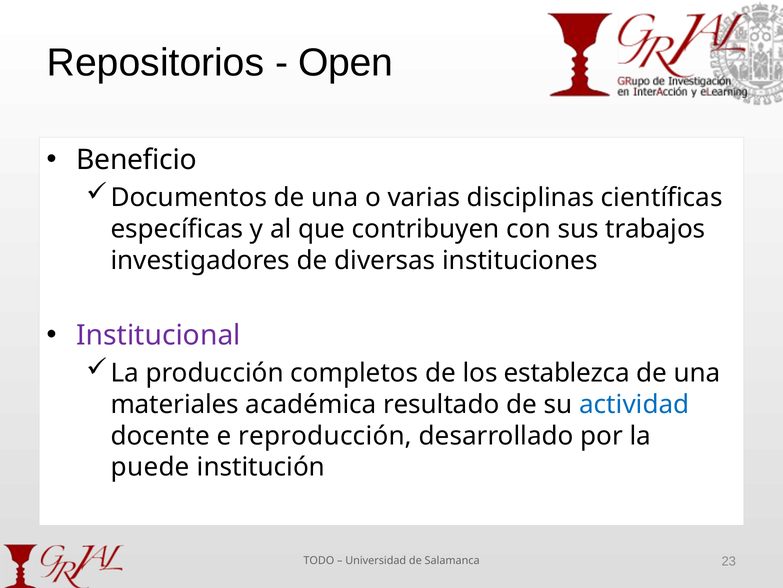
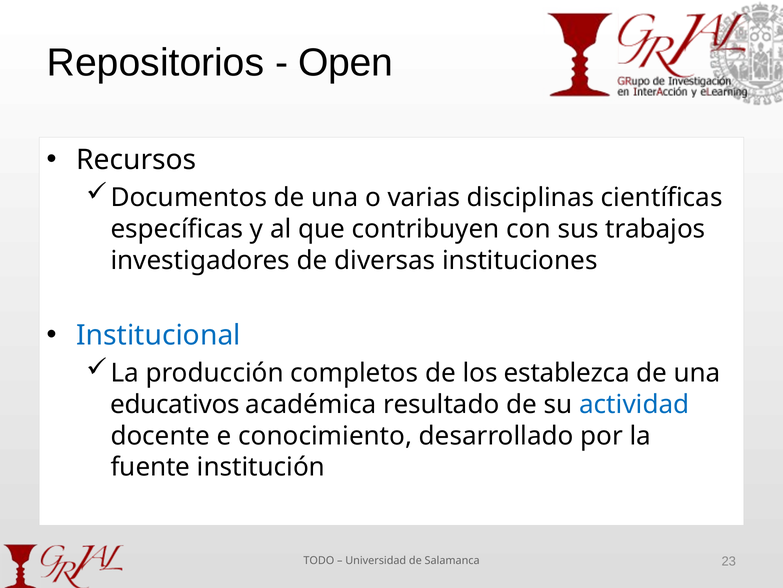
Beneficio: Beneficio -> Recursos
Institucional colour: purple -> blue
materiales: materiales -> educativos
reproducción: reproducción -> conocimiento
puede: puede -> fuente
